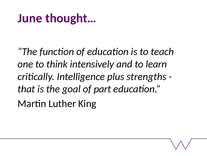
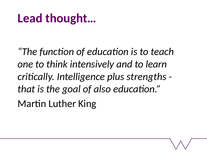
June: June -> Lead
part: part -> also
